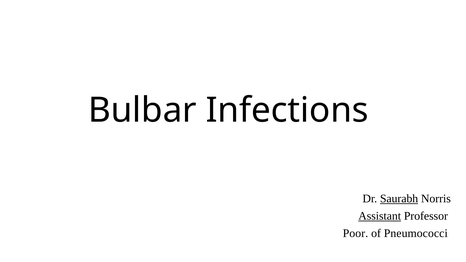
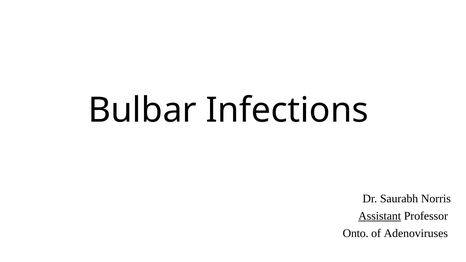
Saurabh underline: present -> none
Poor: Poor -> Onto
Pneumococci: Pneumococci -> Adenoviruses
